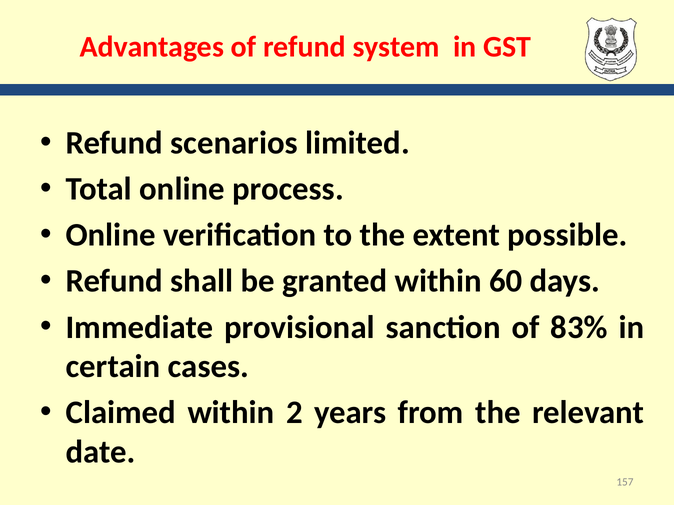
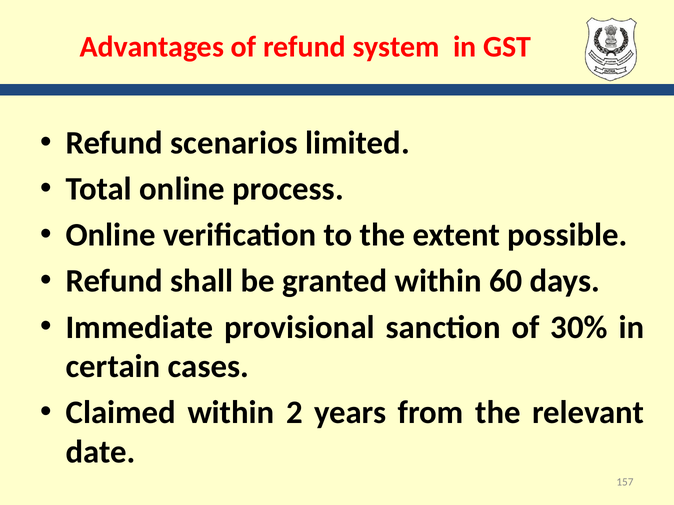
83%: 83% -> 30%
